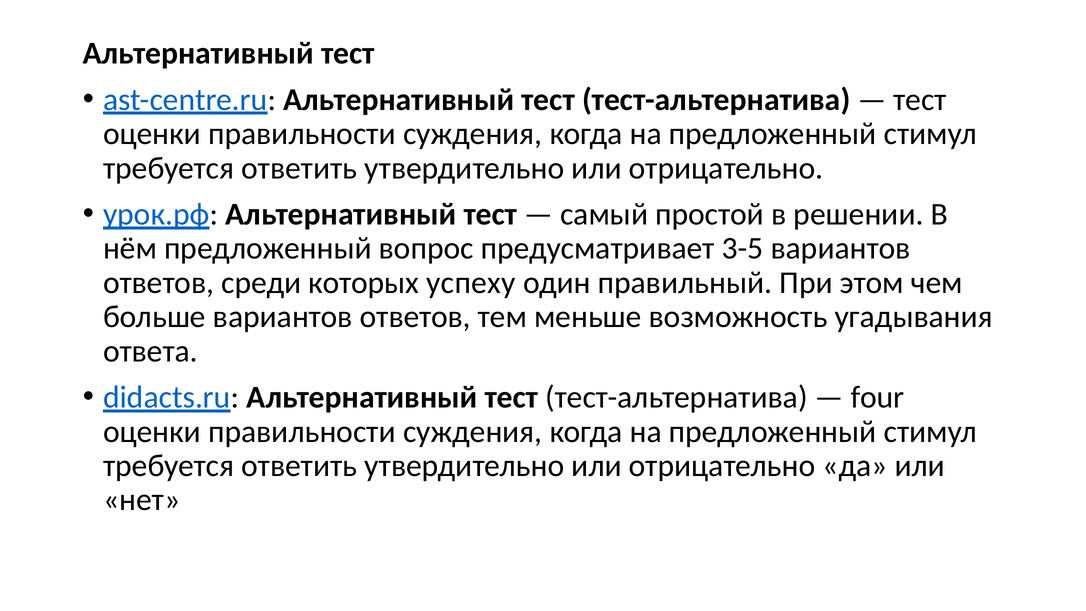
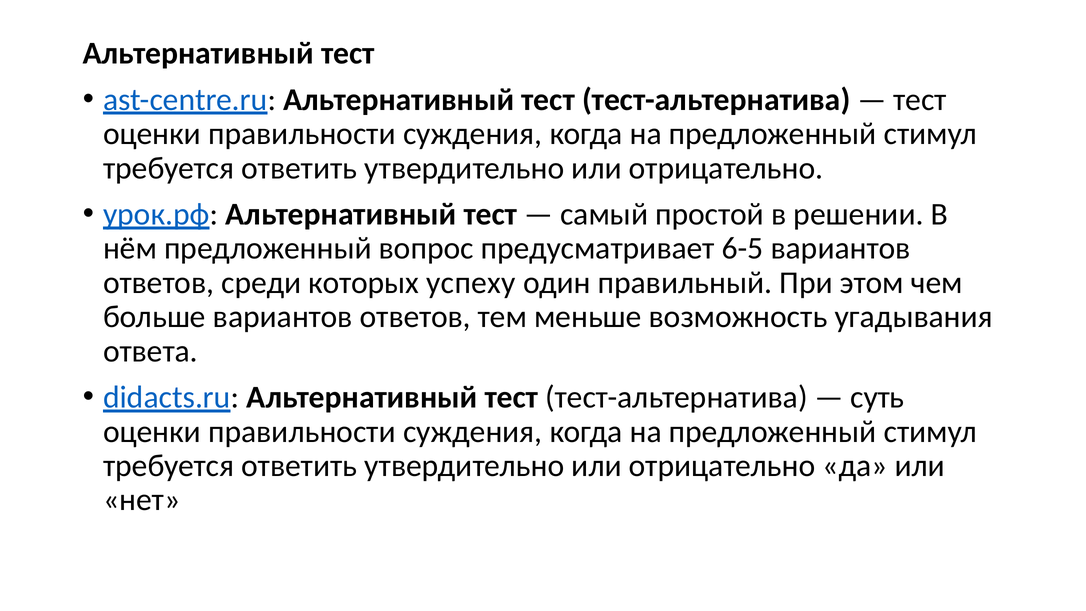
3-5: 3-5 -> 6-5
four: four -> суть
